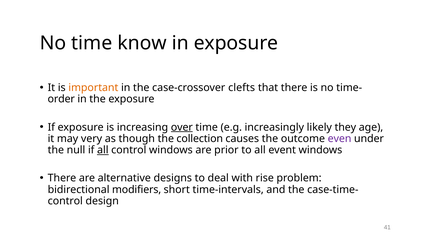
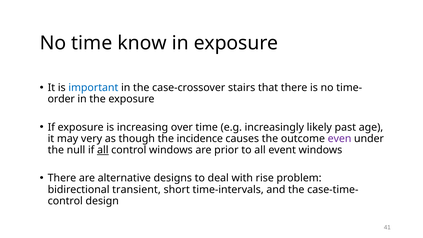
important colour: orange -> blue
clefts: clefts -> stairs
over underline: present -> none
they: they -> past
collection: collection -> incidence
modifiers: modifiers -> transient
